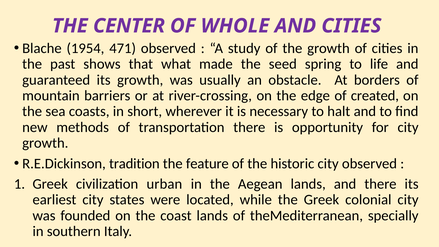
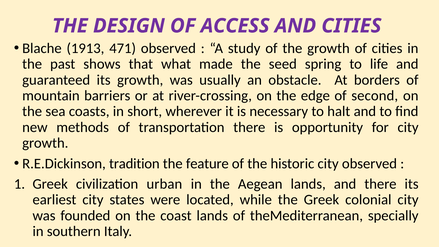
CENTER: CENTER -> DESIGN
WHOLE: WHOLE -> ACCESS
1954: 1954 -> 1913
created: created -> second
